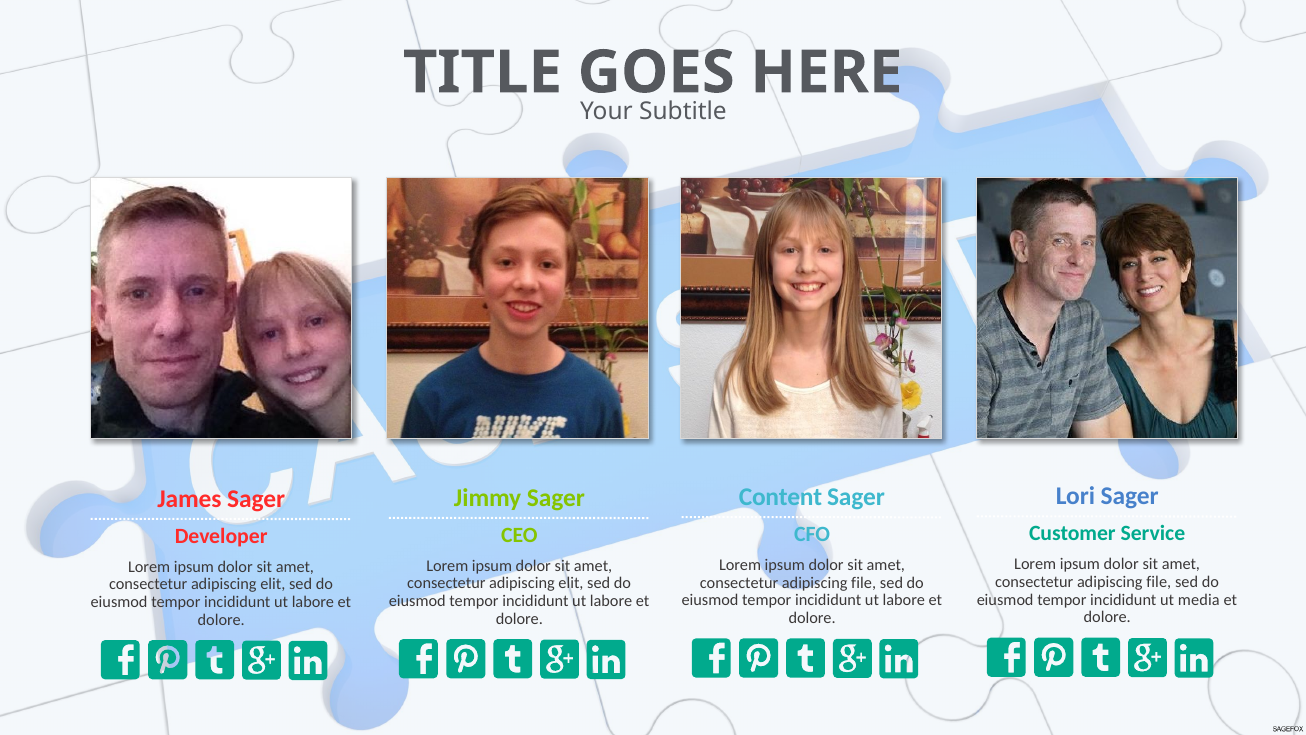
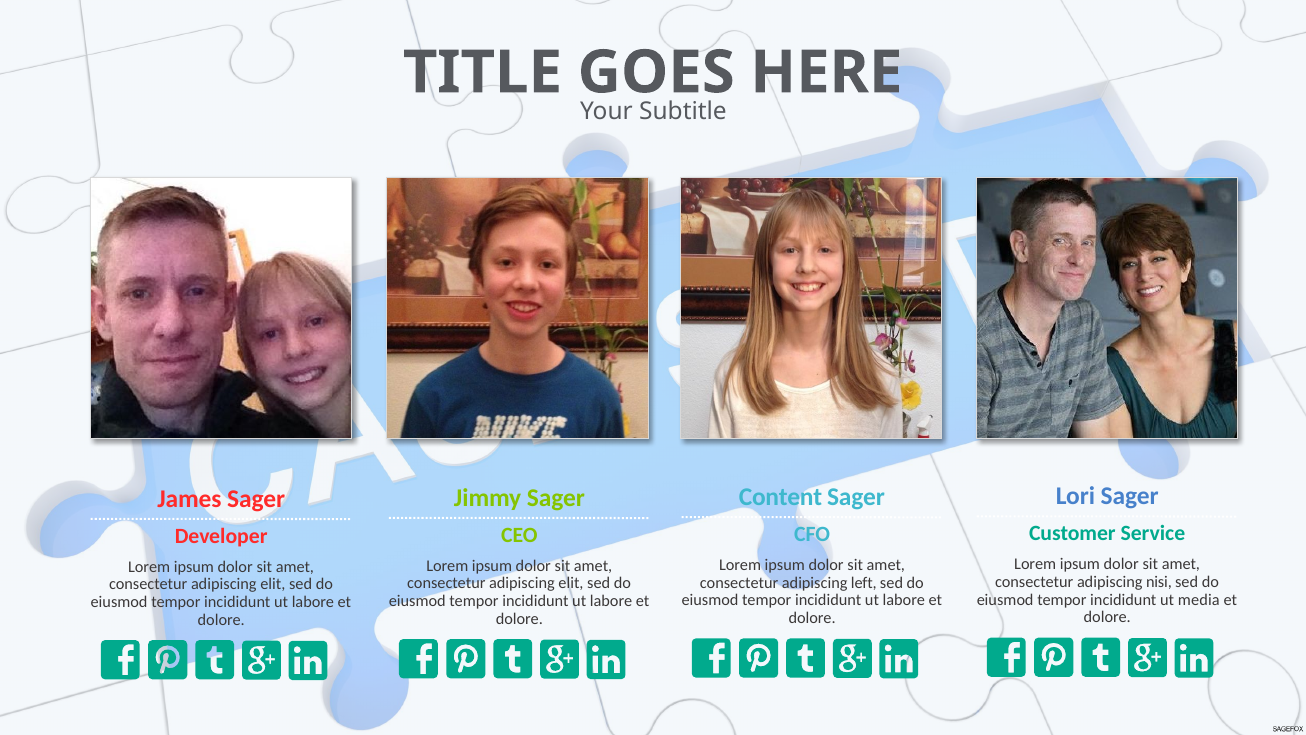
file at (1159, 582): file -> nisi
file at (864, 583): file -> left
